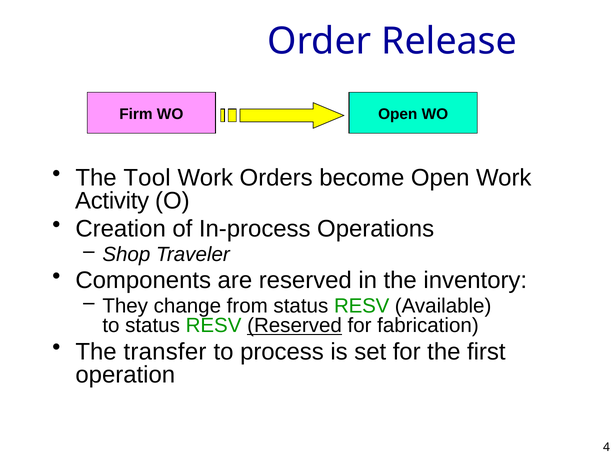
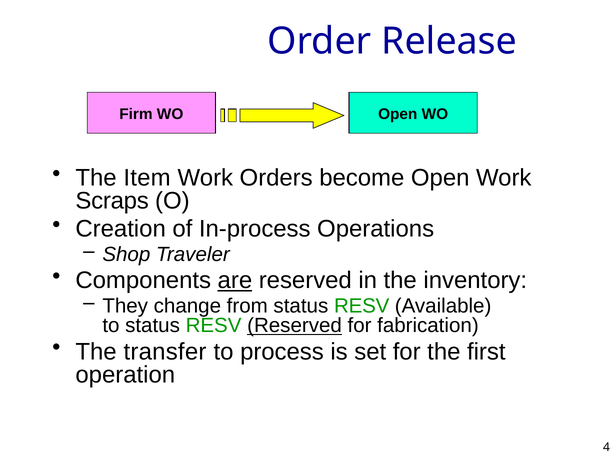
Tool: Tool -> Item
Activity: Activity -> Scraps
are underline: none -> present
